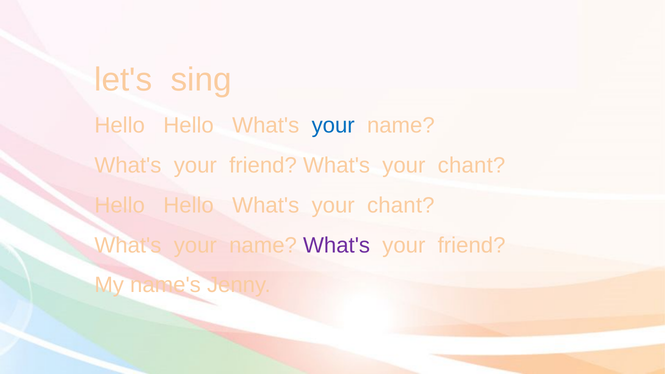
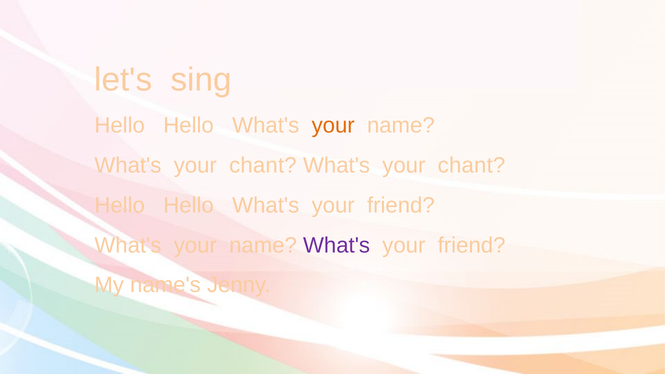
your at (333, 126) colour: blue -> orange
friend at (263, 165): friend -> chant
Hello What's your chant: chant -> friend
